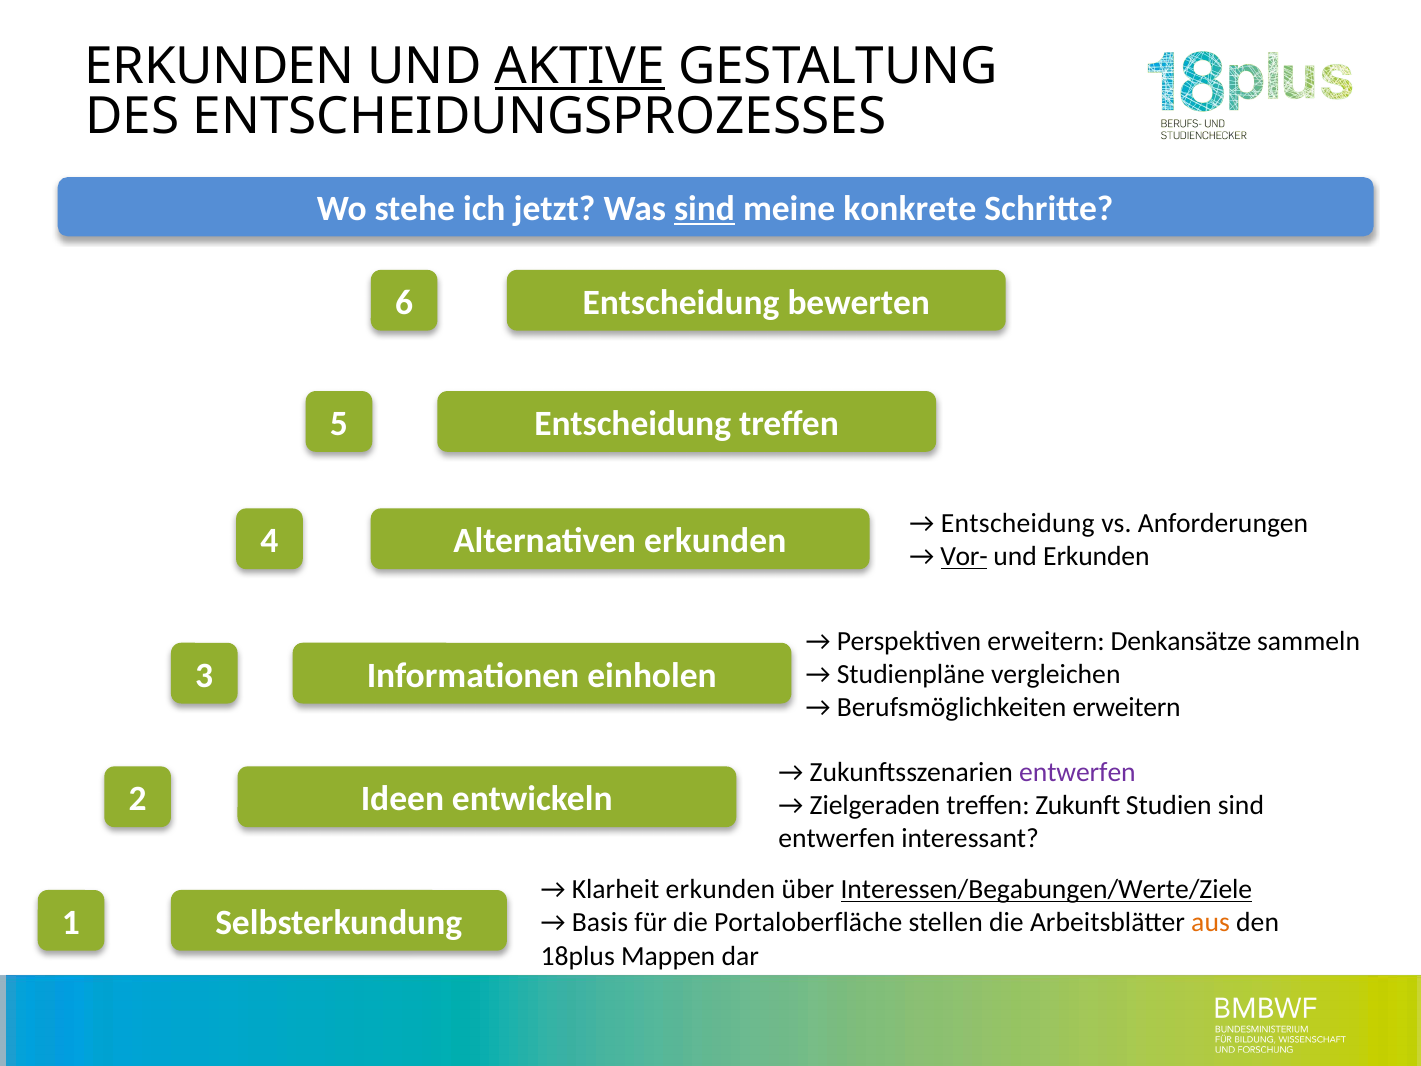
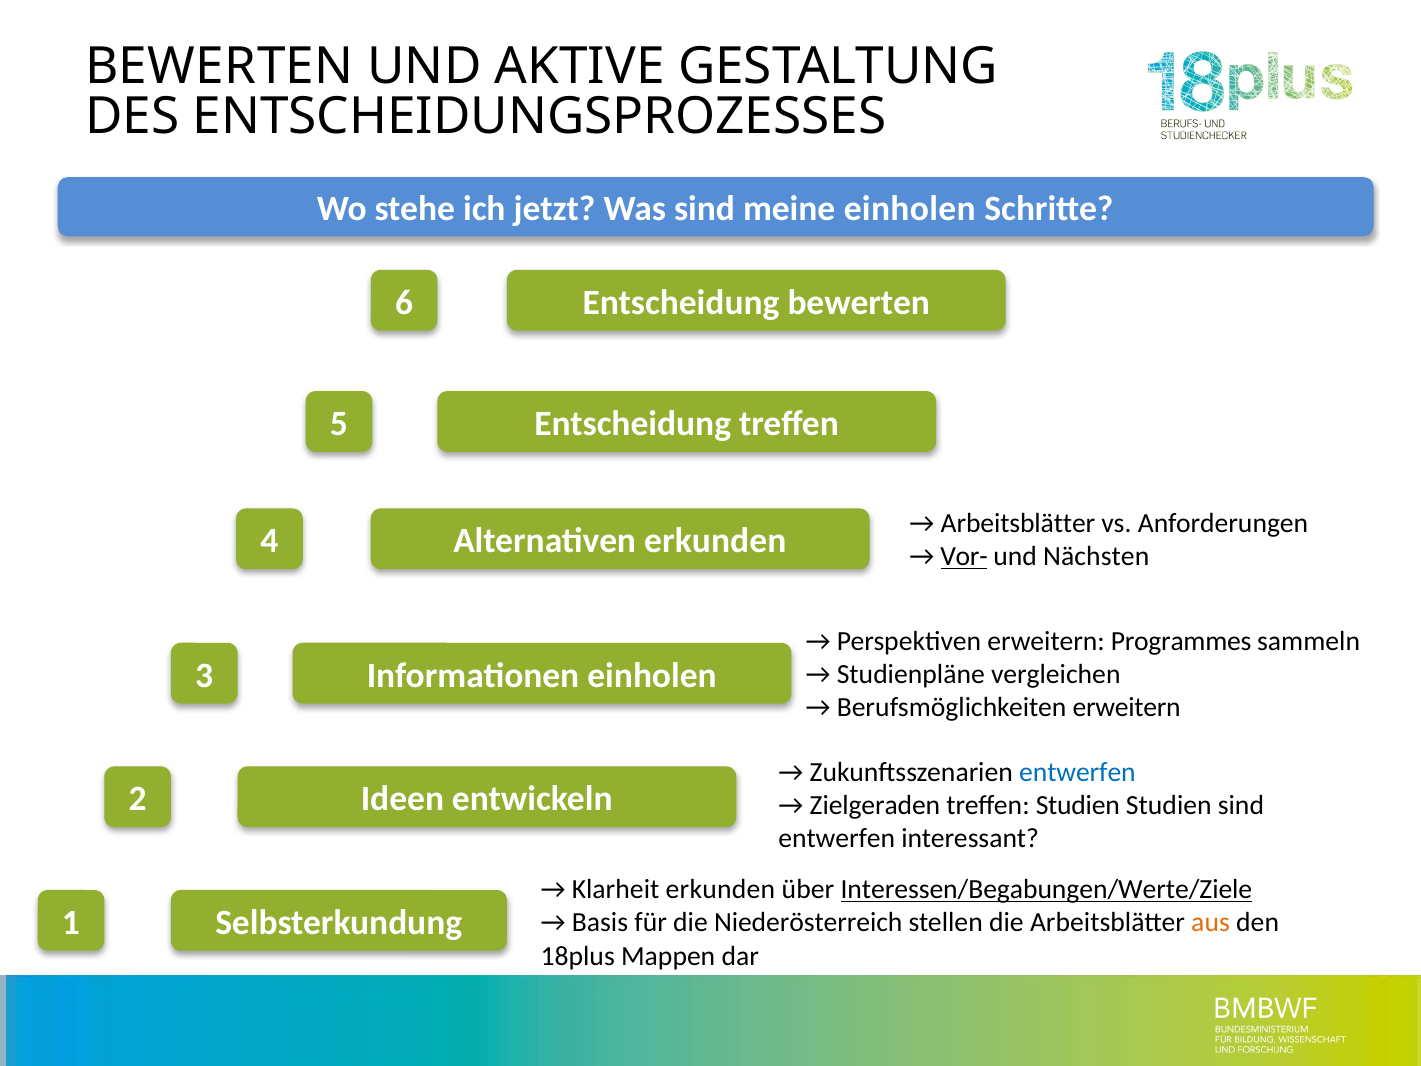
ERKUNDEN at (220, 67): ERKUNDEN -> BEWERTEN
AKTIVE underline: present -> none
sind at (704, 209) underline: present -> none
meine konkrete: konkrete -> einholen
Entscheidung at (1018, 523): Entscheidung -> Arbeitsblätter
und Erkunden: Erkunden -> Nächsten
Denkansätze: Denkansätze -> Programmes
entwerfen at (1077, 772) colour: purple -> blue
treffen Zukunft: Zukunft -> Studien
Portaloberfläche: Portaloberfläche -> Niederösterreich
